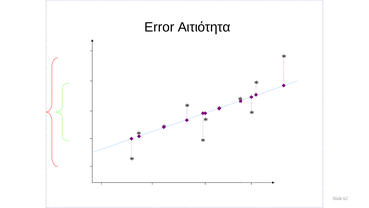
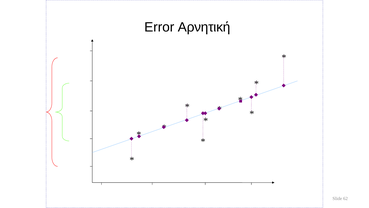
Αιτιότητα: Αιτιότητα -> Αρνητική
